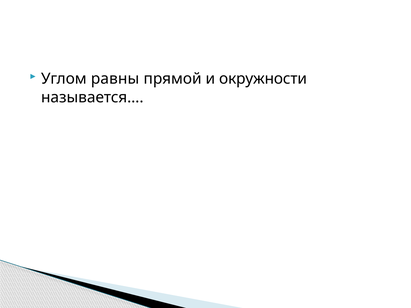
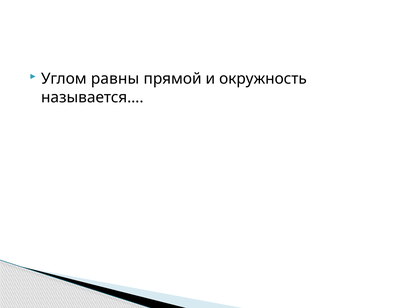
окружности: окружности -> окружность
